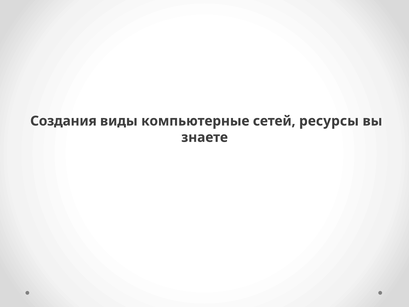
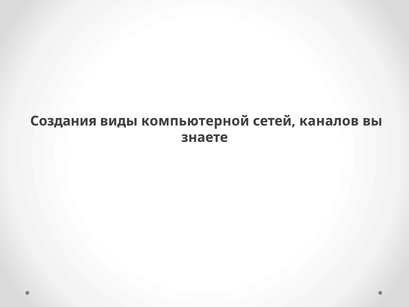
компьютерные: компьютерные -> компьютерной
ресурсы: ресурсы -> каналов
